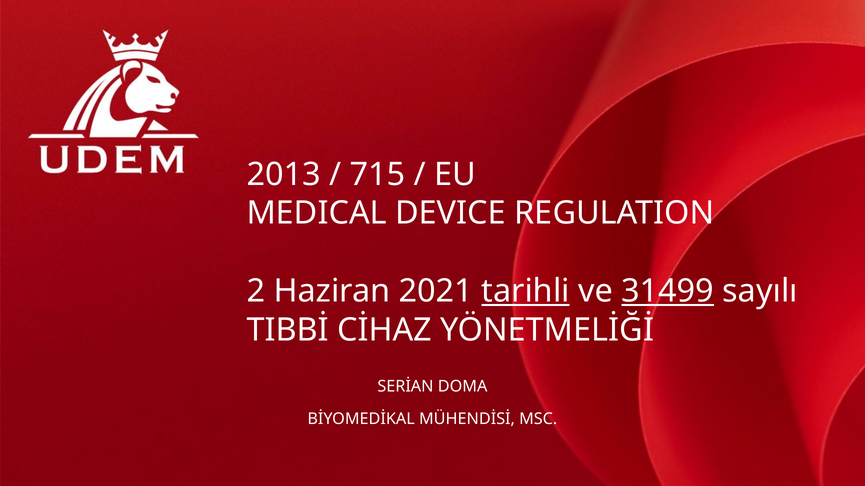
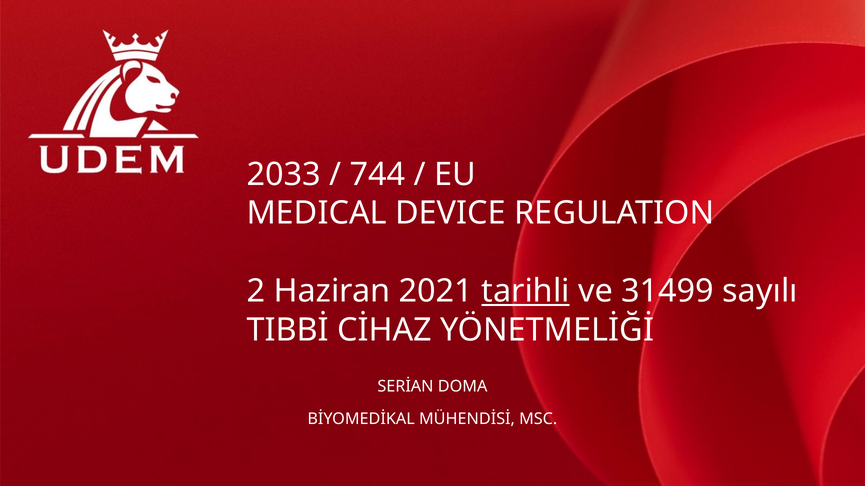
2013: 2013 -> 2033
715: 715 -> 744
31499 underline: present -> none
